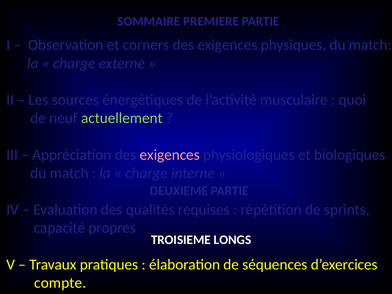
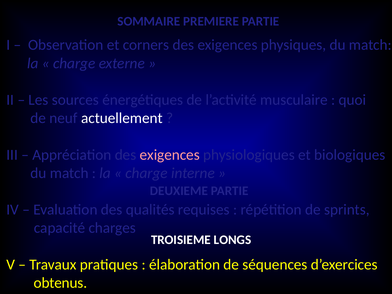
actuellement colour: light green -> white
propres: propres -> charges
compte: compte -> obtenus
